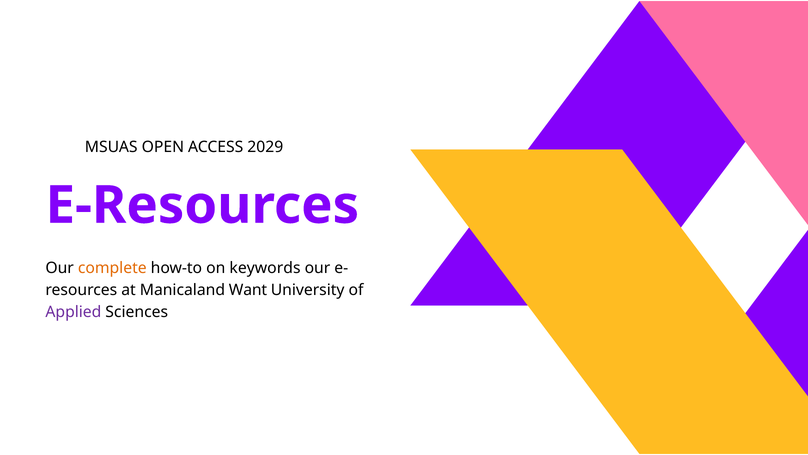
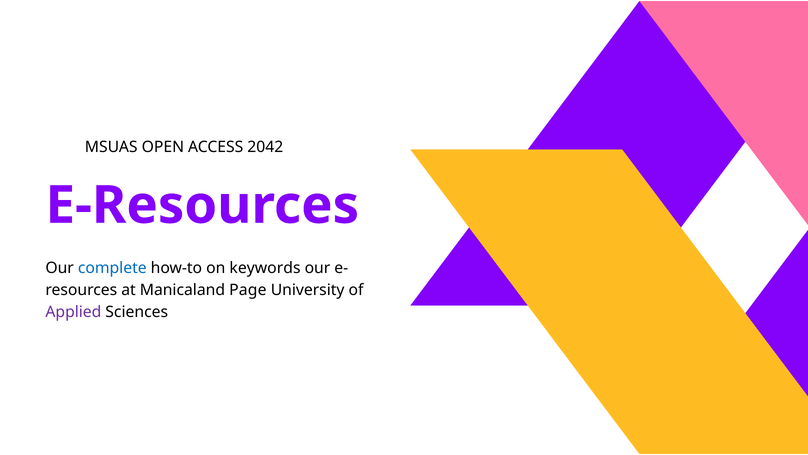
2029: 2029 -> 2042
complete colour: orange -> blue
Want: Want -> Page
